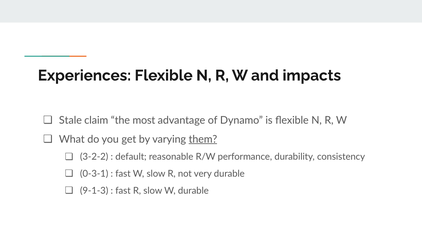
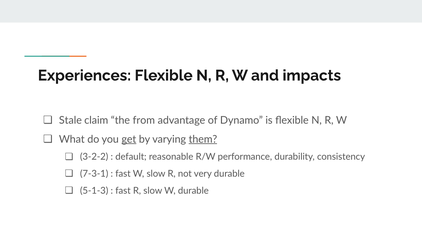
most: most -> from
get underline: none -> present
0-3-1: 0-3-1 -> 7-3-1
9-1-3: 9-1-3 -> 5-1-3
